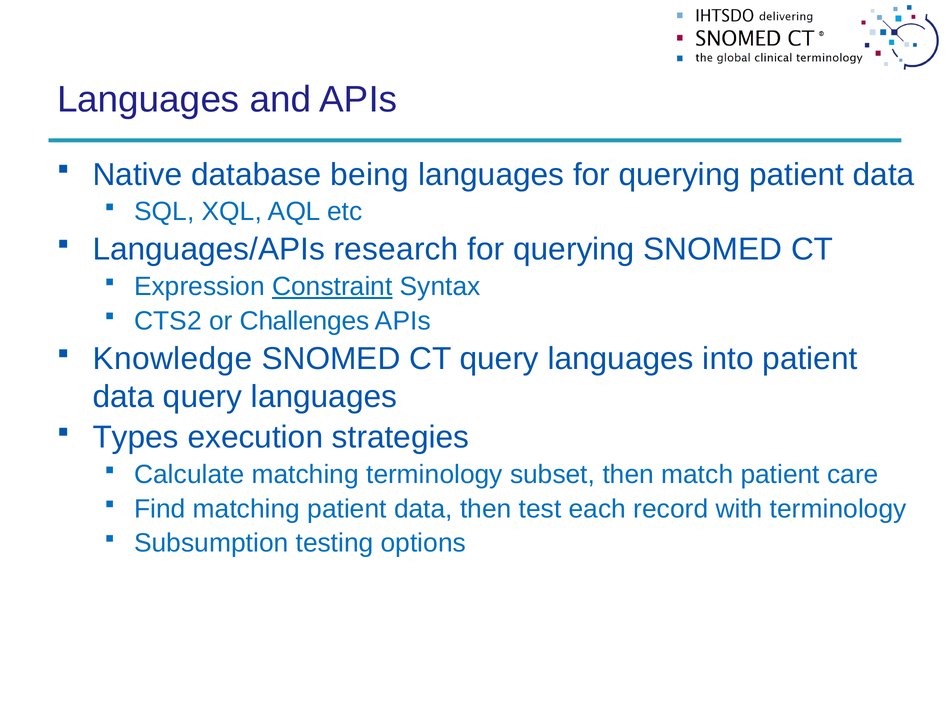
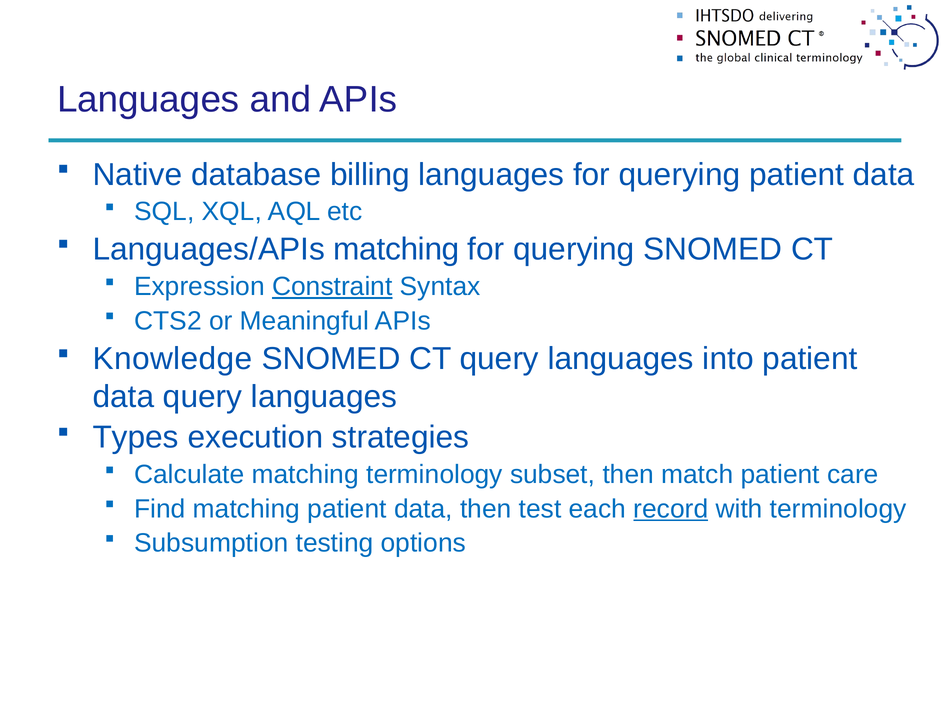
being: being -> billing
Languages/APIs research: research -> matching
Challenges: Challenges -> Meaningful
record underline: none -> present
